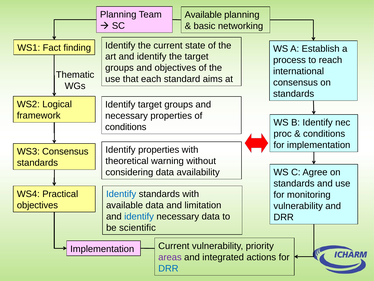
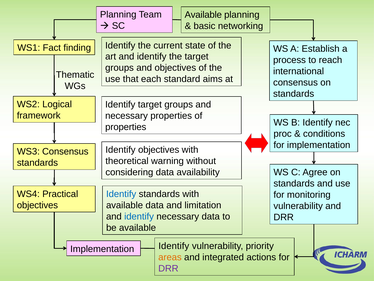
conditions at (126, 127): conditions -> properties
Identify properties: properties -> objectives
be scientific: scientific -> available
Current at (174, 246): Current -> Identify
areas colour: purple -> orange
DRR at (168, 268) colour: blue -> purple
